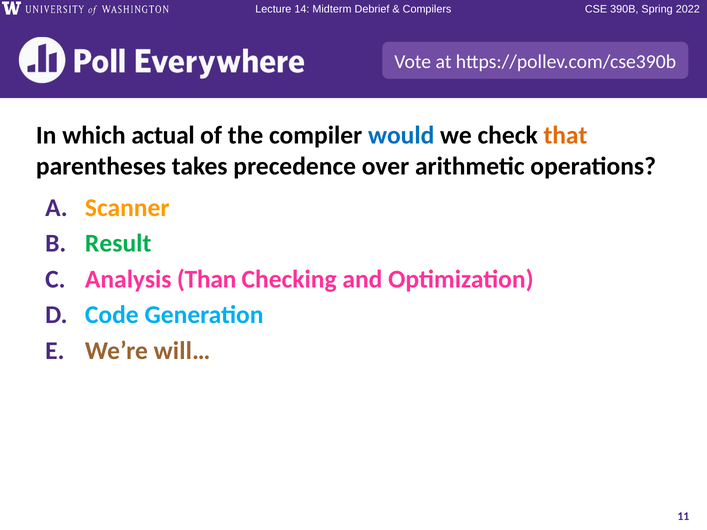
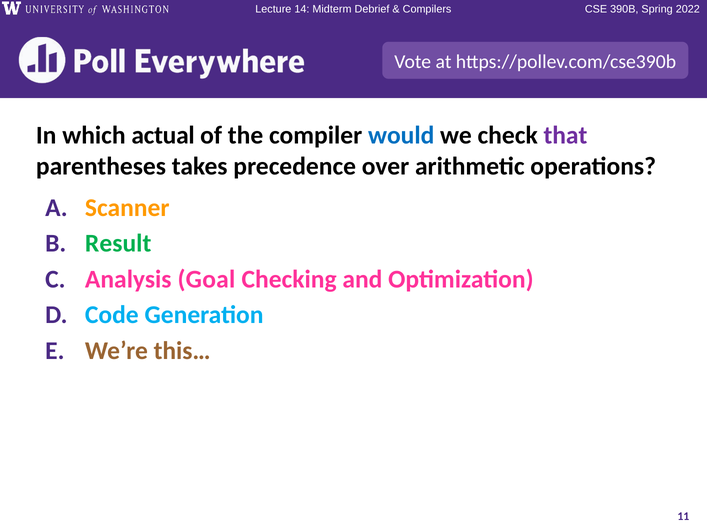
that colour: orange -> purple
Than: Than -> Goal
will…: will… -> this…
